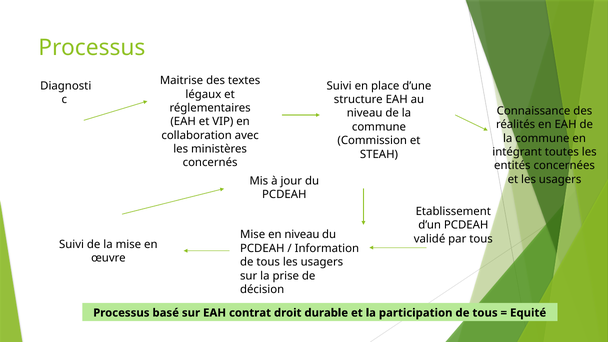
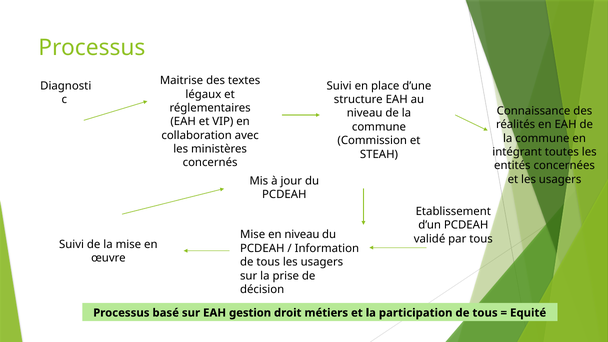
contrat: contrat -> gestion
durable: durable -> métiers
